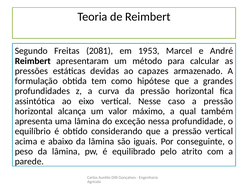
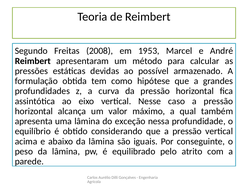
2081: 2081 -> 2008
capazes: capazes -> possível
